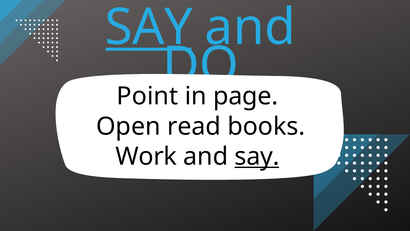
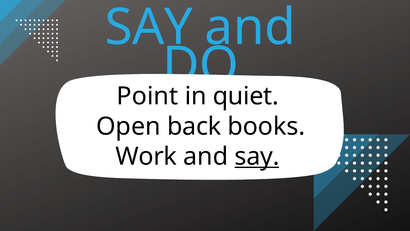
SAY at (149, 27) underline: present -> none
page: page -> quiet
read: read -> back
